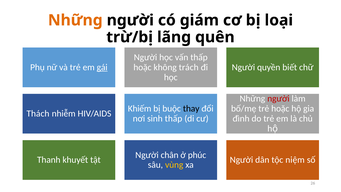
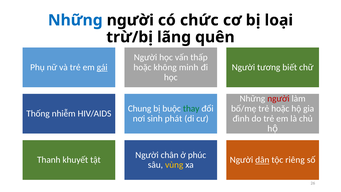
Những at (75, 20) colour: orange -> blue
giám: giám -> chức
trách: trách -> minh
quyền: quyền -> tương
Khiếm: Khiếm -> Chung
thay colour: black -> green
Thách: Thách -> Thống
sinh thấp: thấp -> phát
dân underline: none -> present
niệm: niệm -> riêng
